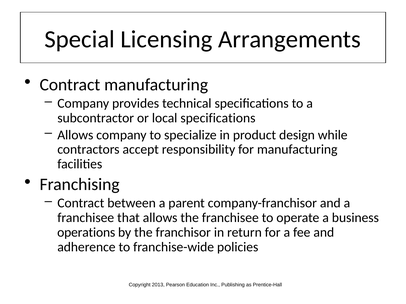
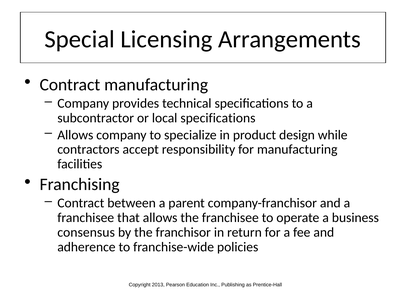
operations: operations -> consensus
